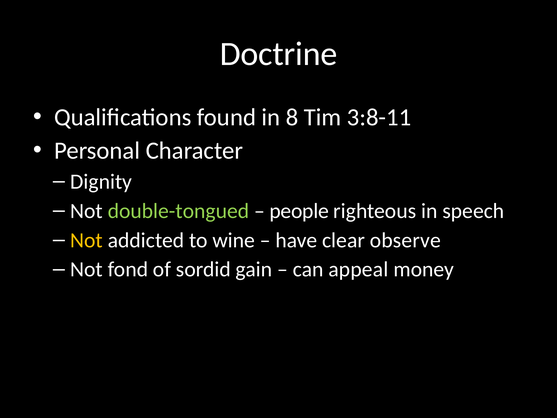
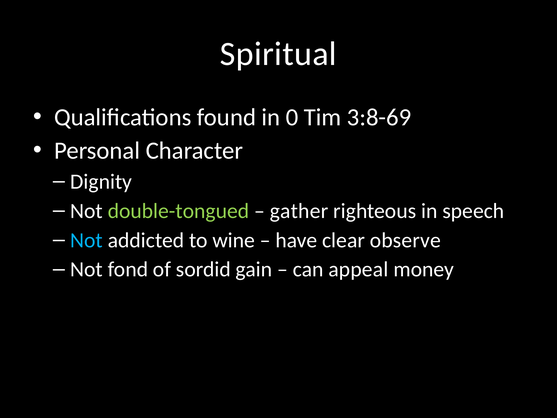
Doctrine: Doctrine -> Spiritual
8: 8 -> 0
3:8-11: 3:8-11 -> 3:8-69
people: people -> gather
Not at (87, 240) colour: yellow -> light blue
